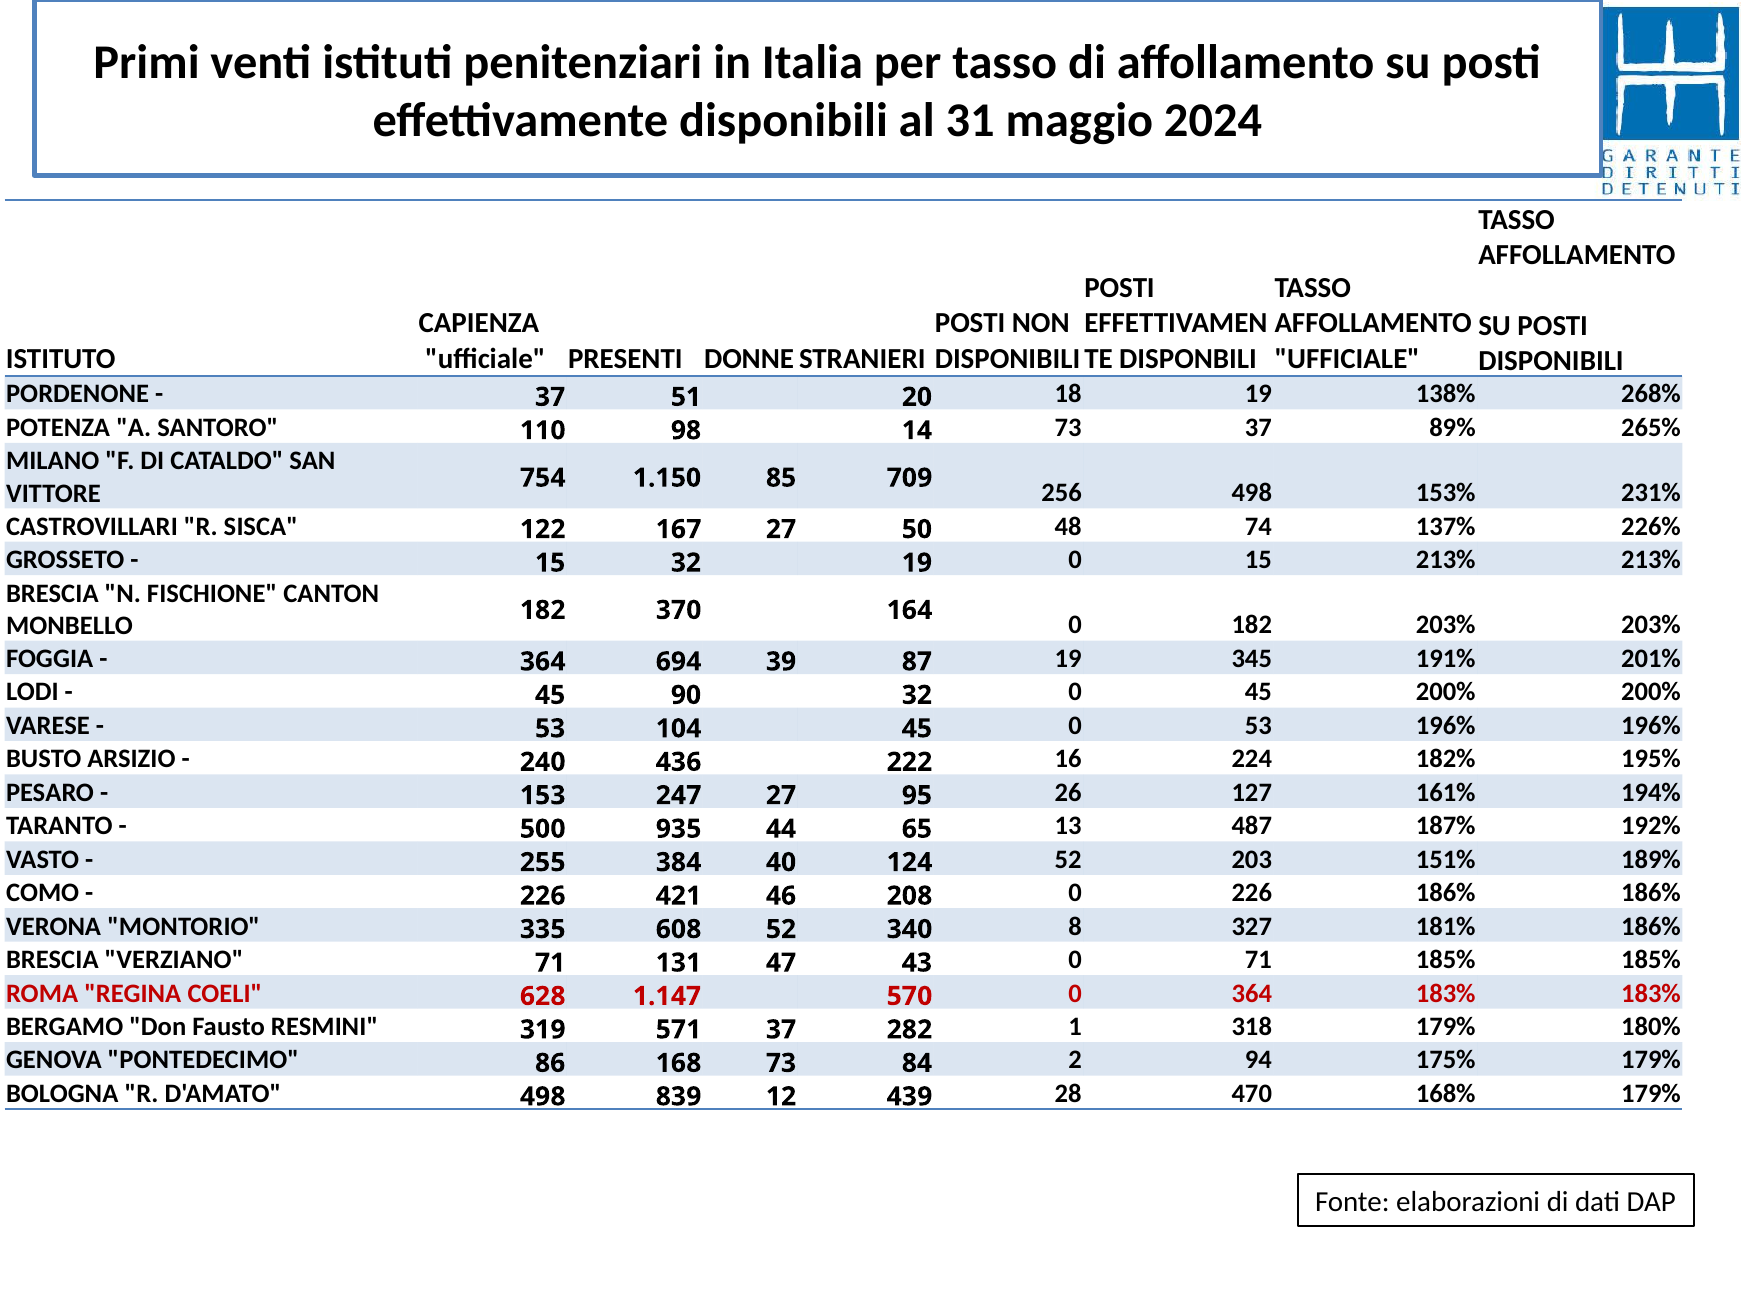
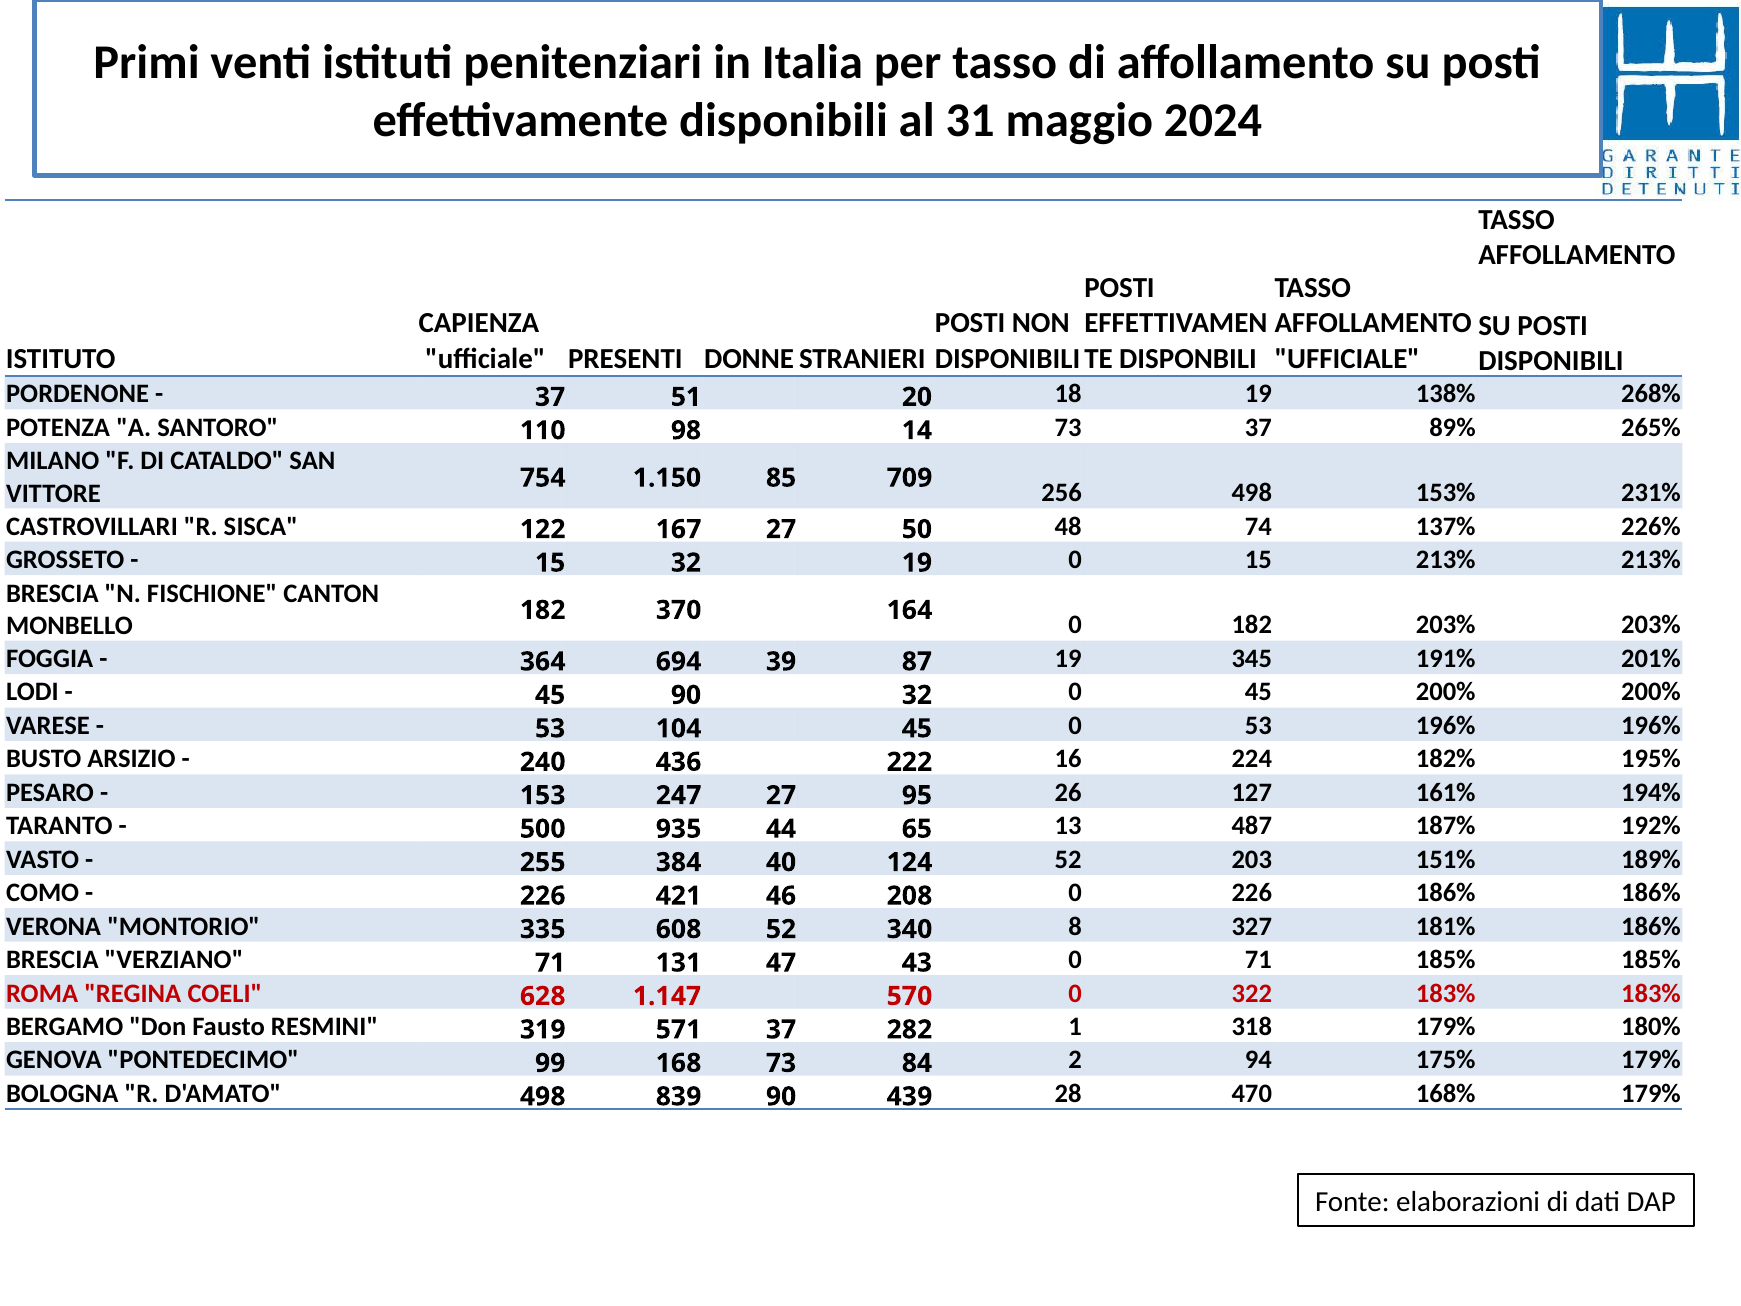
0 364: 364 -> 322
86: 86 -> 99
839 12: 12 -> 90
